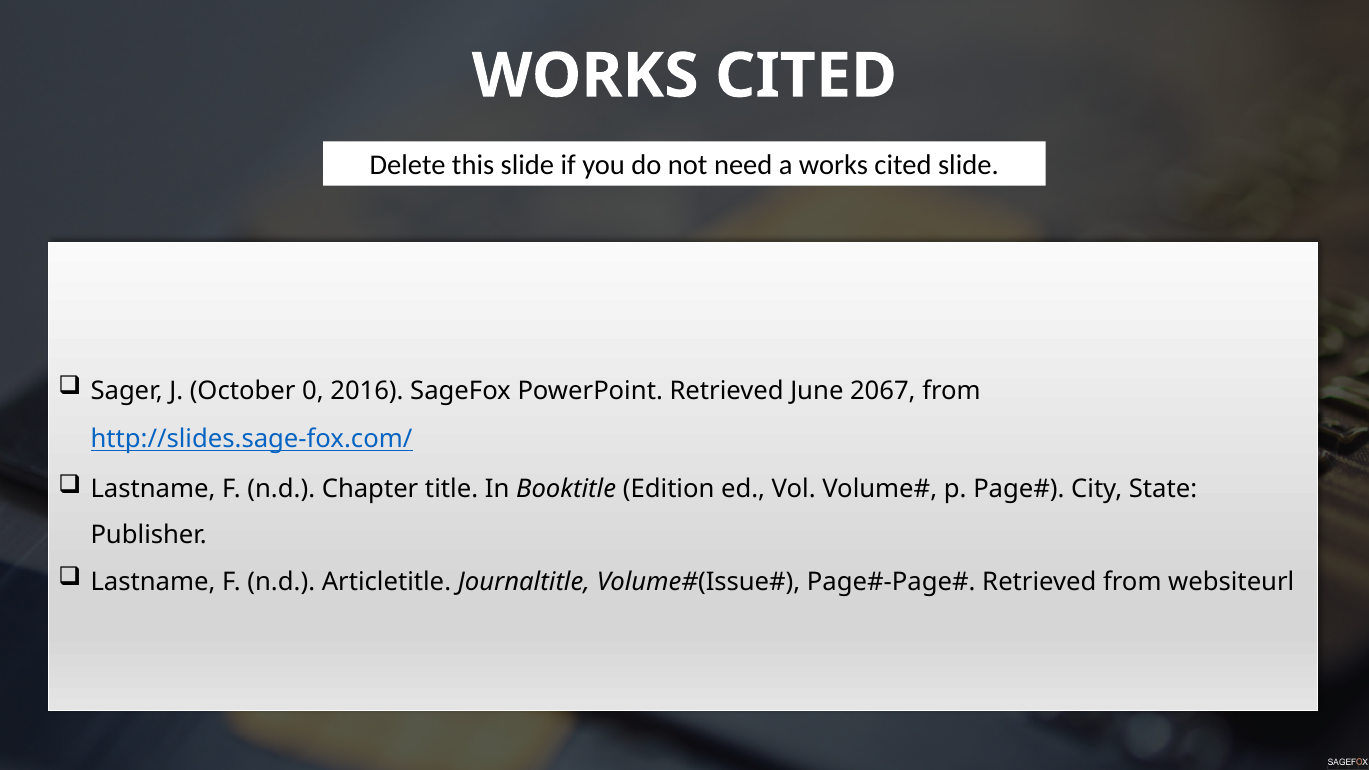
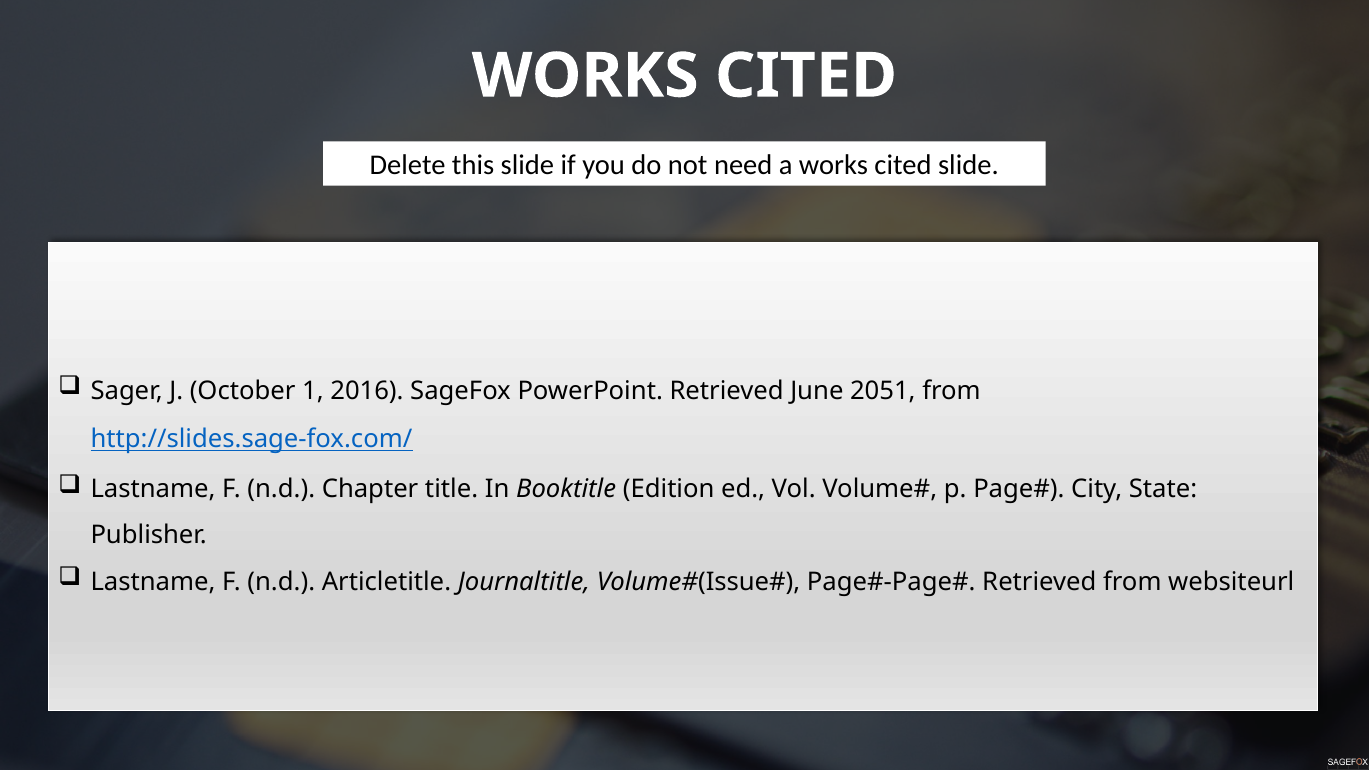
0: 0 -> 1
2067: 2067 -> 2051
